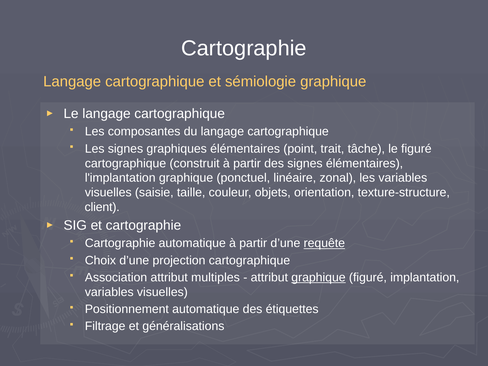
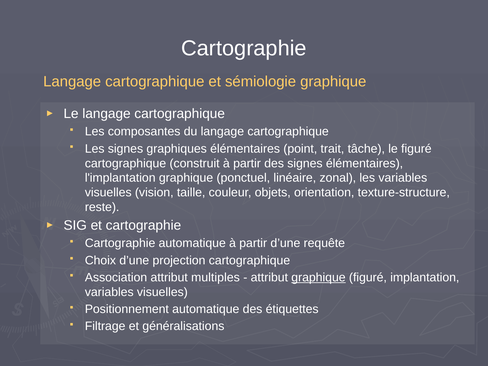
saisie: saisie -> vision
client: client -> reste
requête underline: present -> none
